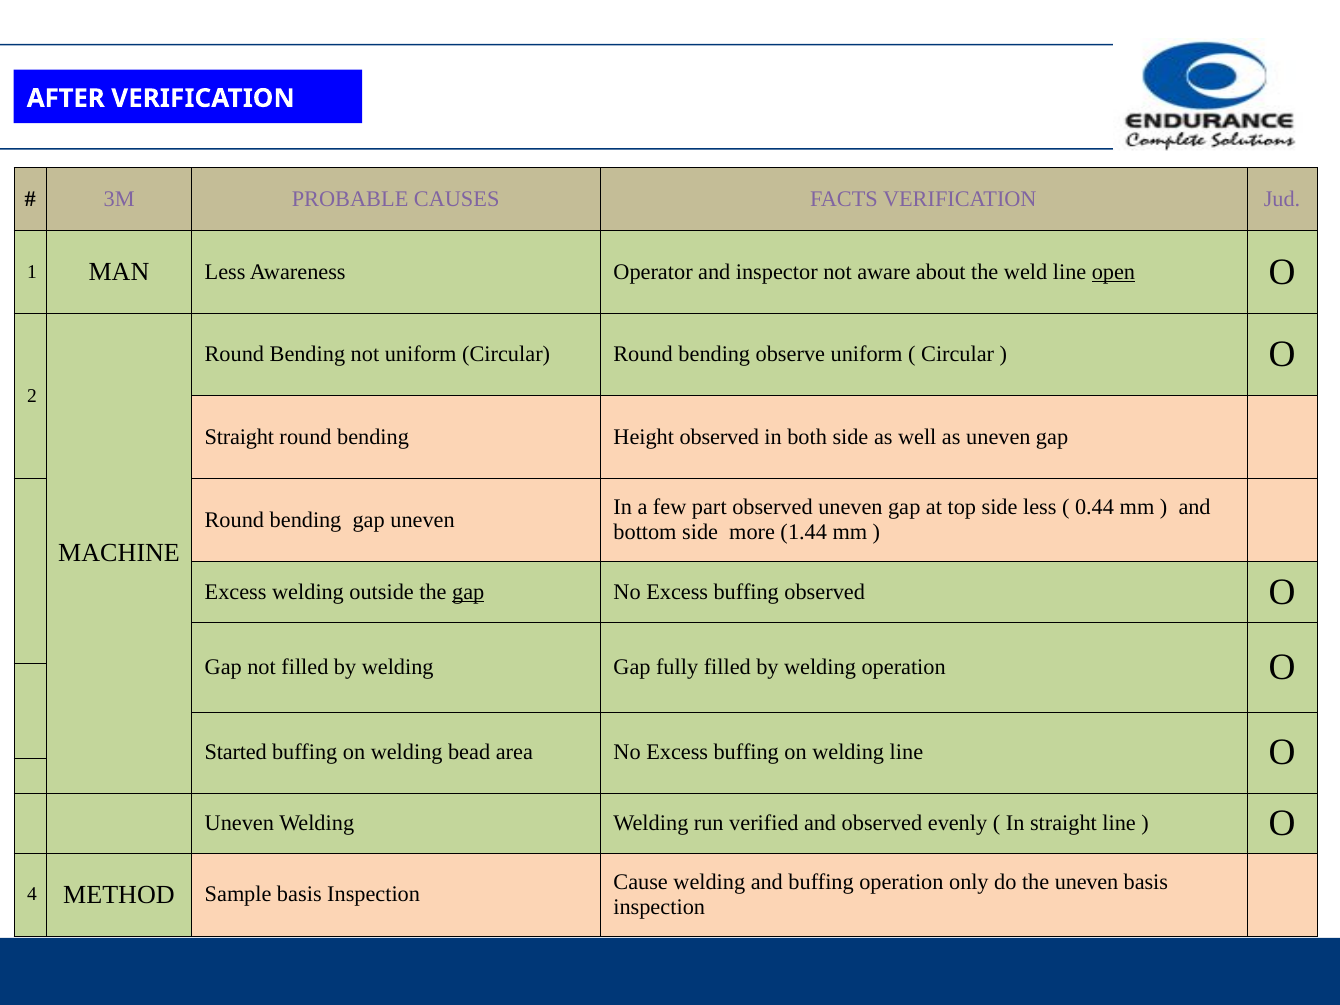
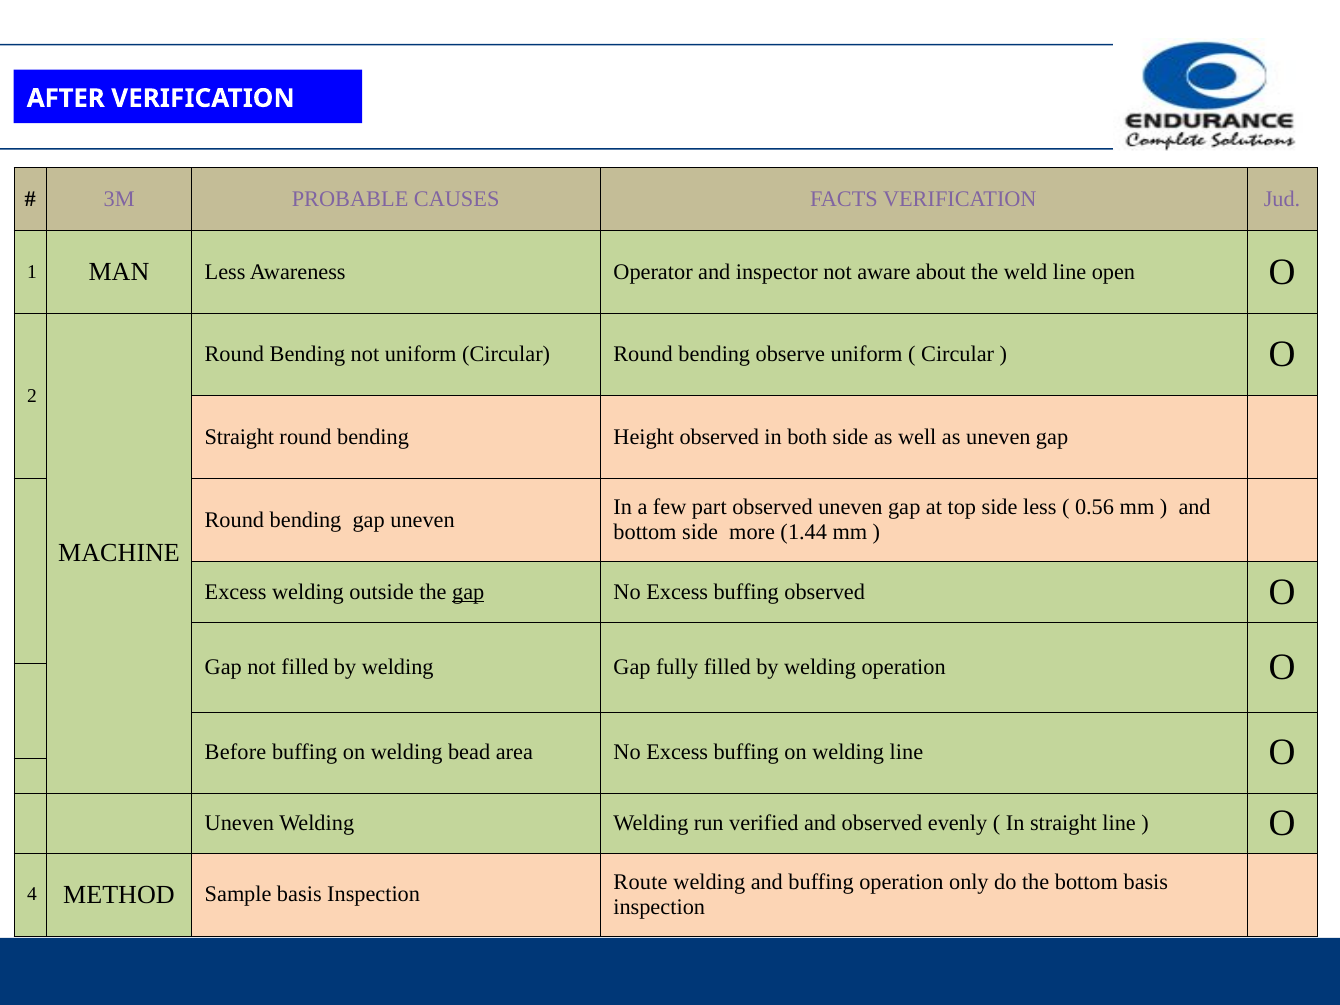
open underline: present -> none
0.44: 0.44 -> 0.56
Started: Started -> Before
Cause: Cause -> Route
the uneven: uneven -> bottom
